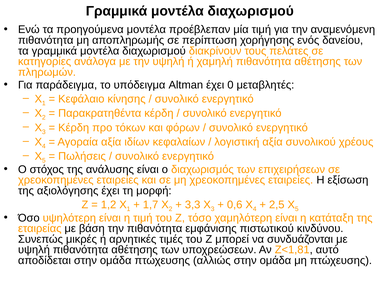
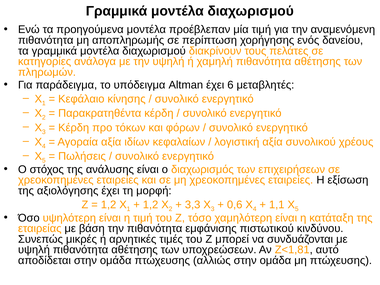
0: 0 -> 6
1,7 at (151, 205): 1,7 -> 1,2
2,5: 2,5 -> 1,1
